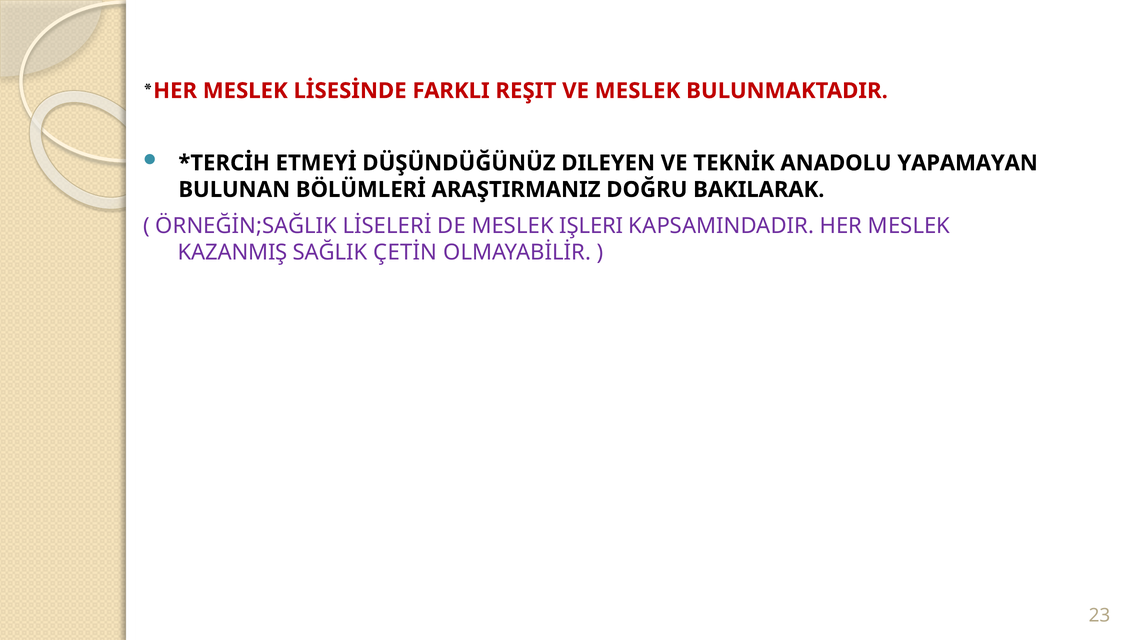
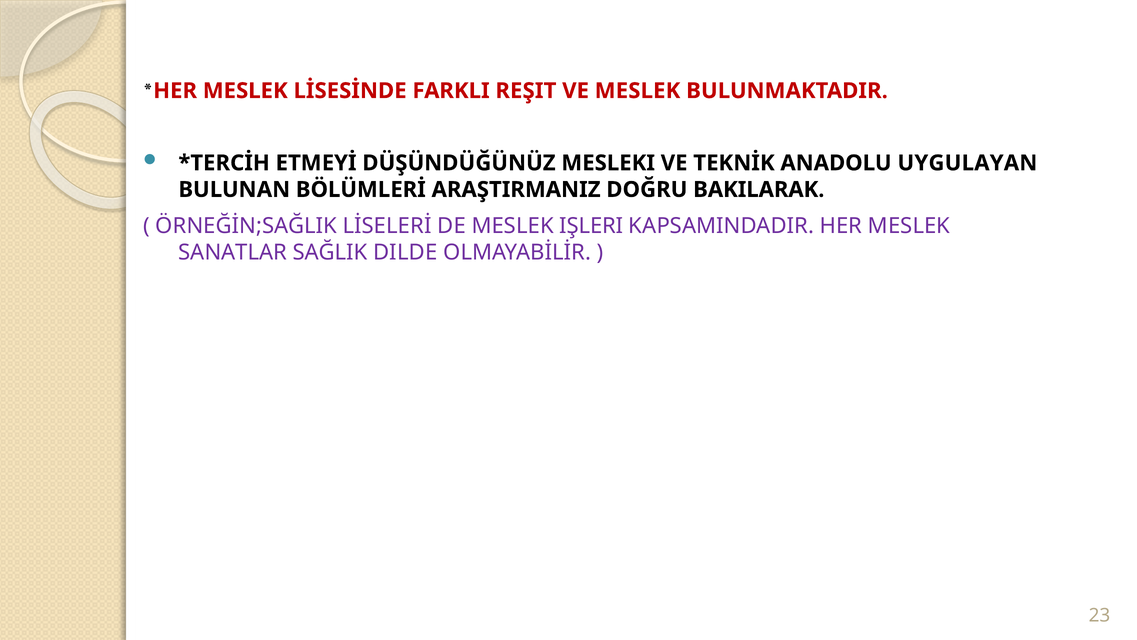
DILEYEN: DILEYEN -> MESLEKI
YAPAMAYAN: YAPAMAYAN -> UYGULAYAN
KAZANMIŞ: KAZANMIŞ -> SANATLAR
ÇETİN: ÇETİN -> DILDE
